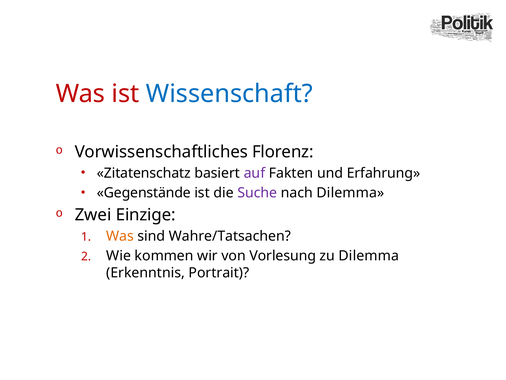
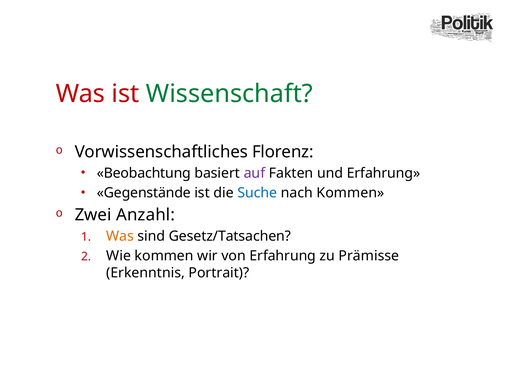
Wissenschaft colour: blue -> green
Zitatenschatz: Zitatenschatz -> Beobachtung
Suche colour: purple -> blue
nach Dilemma: Dilemma -> Kommen
Einzige: Einzige -> Anzahl
Wahre/Tatsachen: Wahre/Tatsachen -> Gesetz/Tatsachen
von Vorlesung: Vorlesung -> Erfahrung
zu Dilemma: Dilemma -> Prämisse
